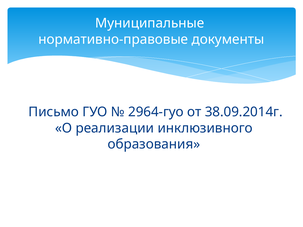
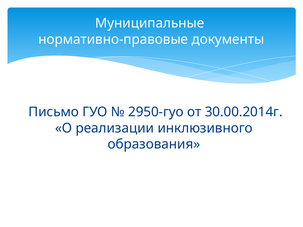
2964-гуо: 2964-гуо -> 2950-гуо
38.09.2014г: 38.09.2014г -> 30.00.2014г
